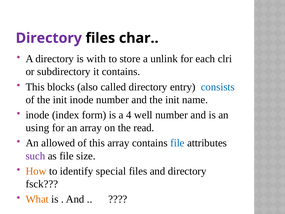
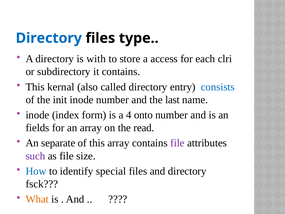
Directory at (49, 38) colour: purple -> blue
char: char -> type
unlink: unlink -> access
blocks: blocks -> kernal
and the init: init -> last
well: well -> onto
using: using -> fields
allowed: allowed -> separate
file at (177, 143) colour: blue -> purple
How colour: orange -> blue
